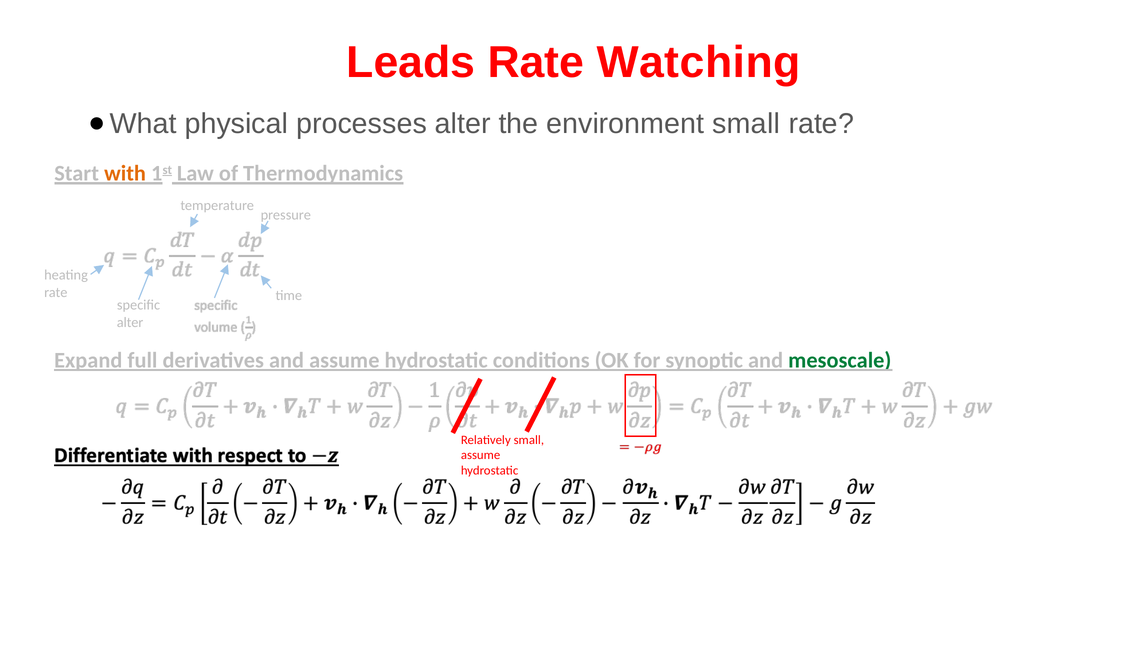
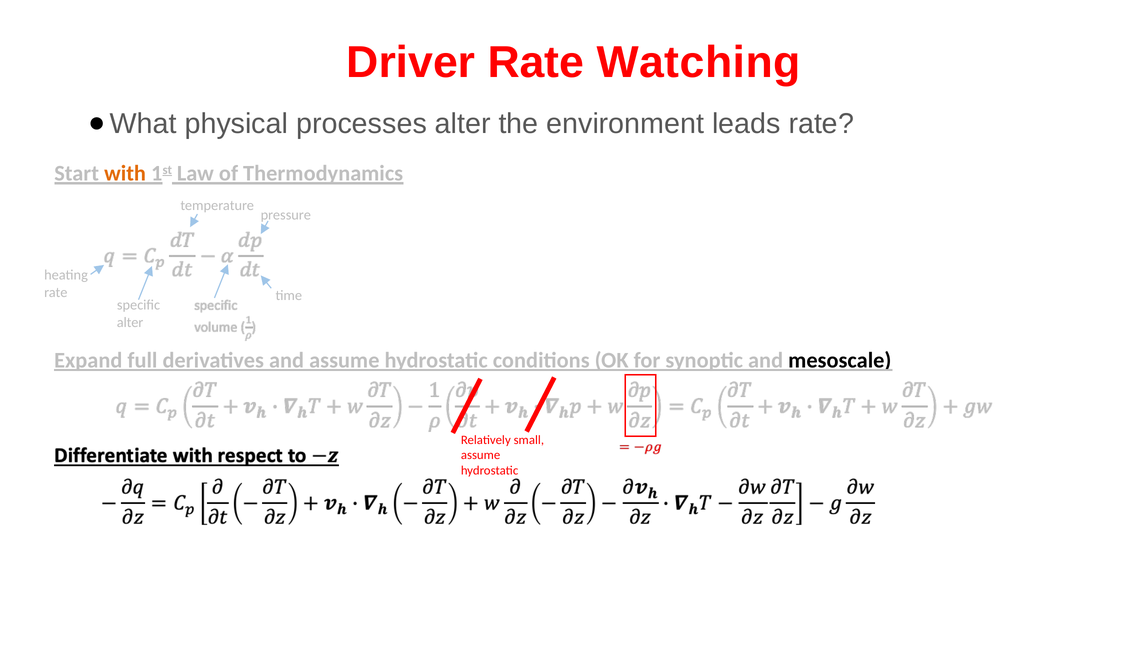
Leads: Leads -> Driver
environment small: small -> leads
mesoscale colour: green -> black
